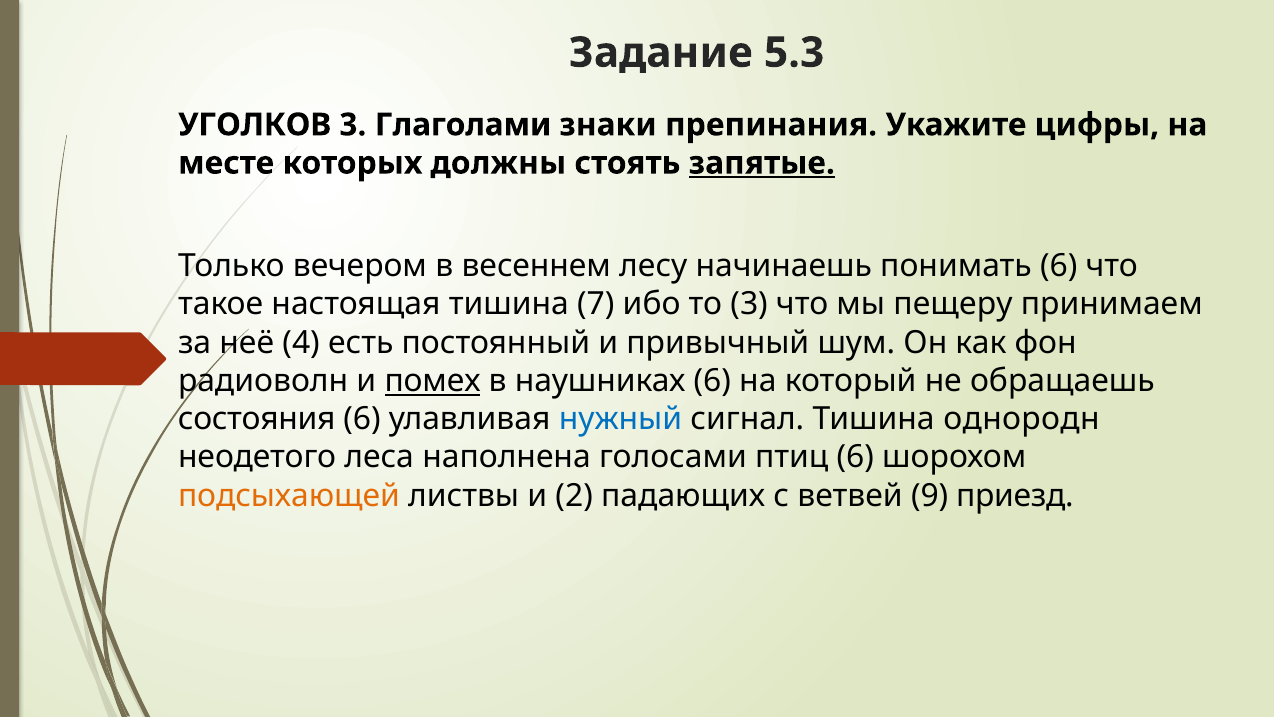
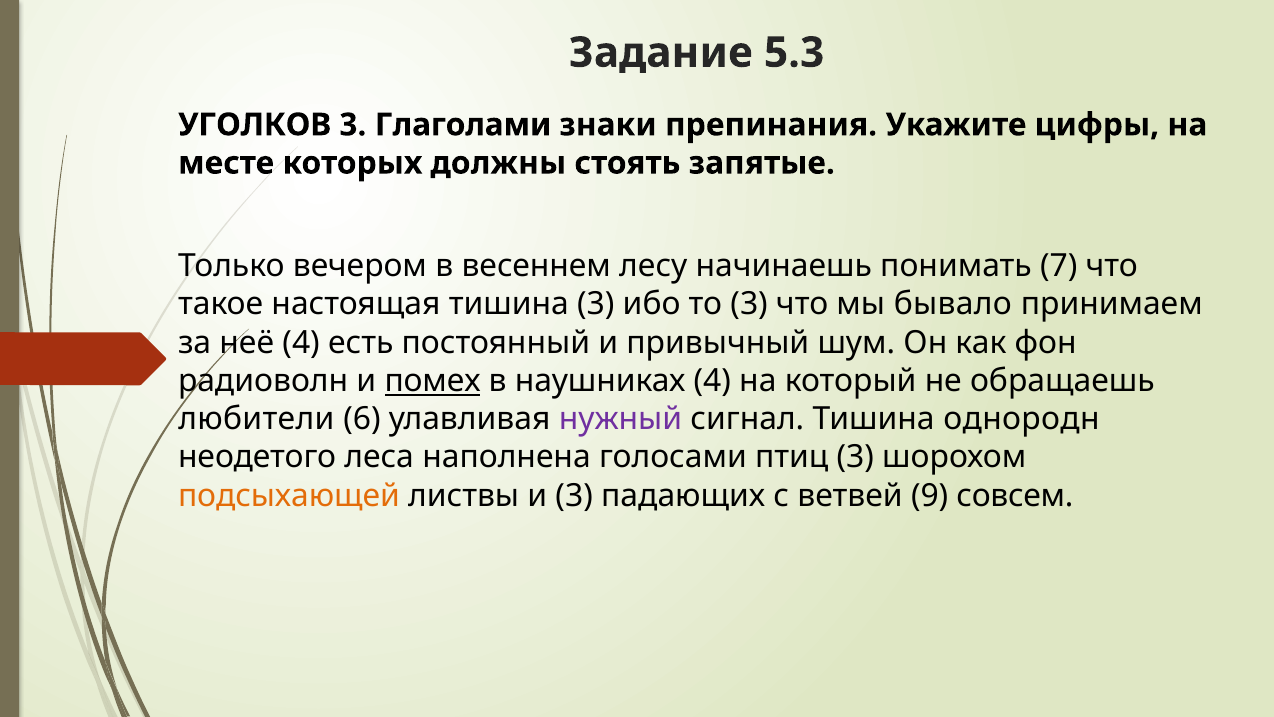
запятые underline: present -> none
понимать 6: 6 -> 7
тишина 7: 7 -> 3
пещеру: пещеру -> бывало
наушниках 6: 6 -> 4
состояния: состояния -> любители
нужный colour: blue -> purple
птиц 6: 6 -> 3
и 2: 2 -> 3
приезд: приезд -> совсем
